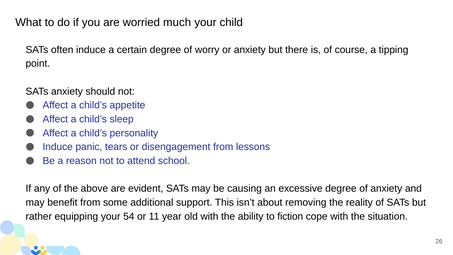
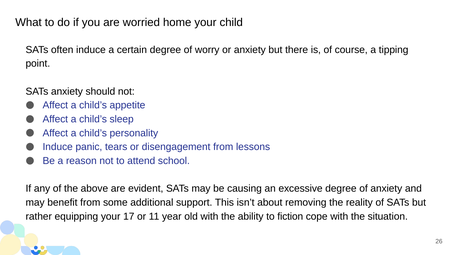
much: much -> home
54: 54 -> 17
